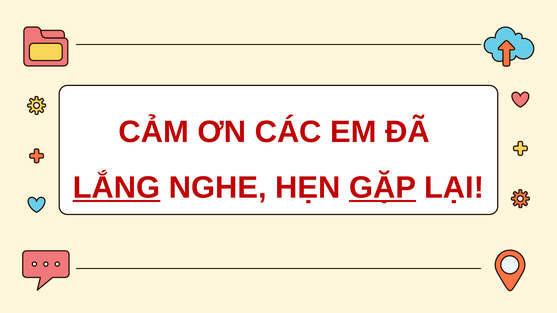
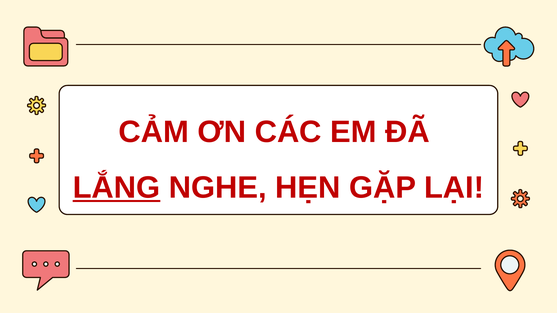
GẶP underline: present -> none
